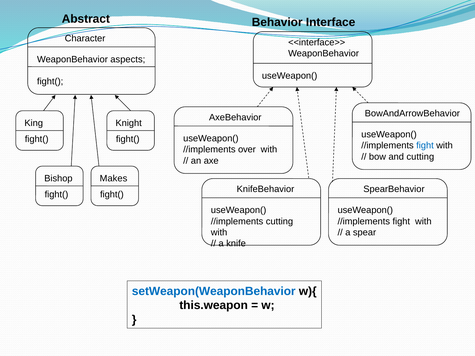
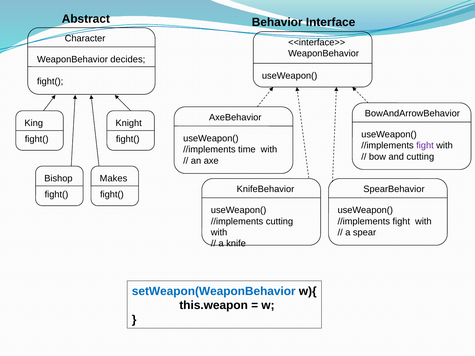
aspects: aspects -> decides
fight at (425, 146) colour: blue -> purple
over: over -> time
